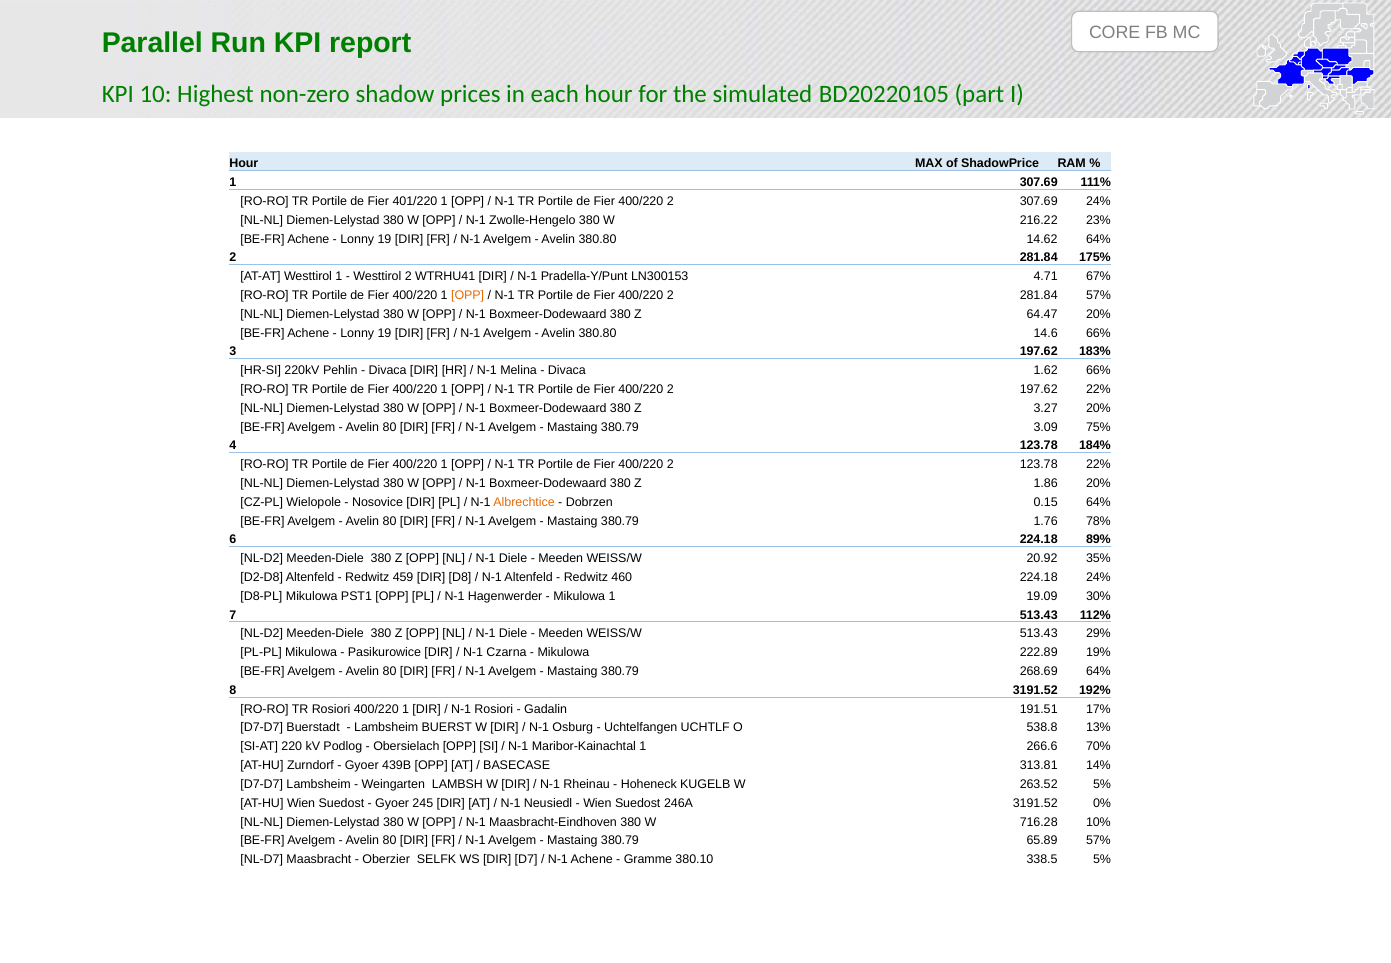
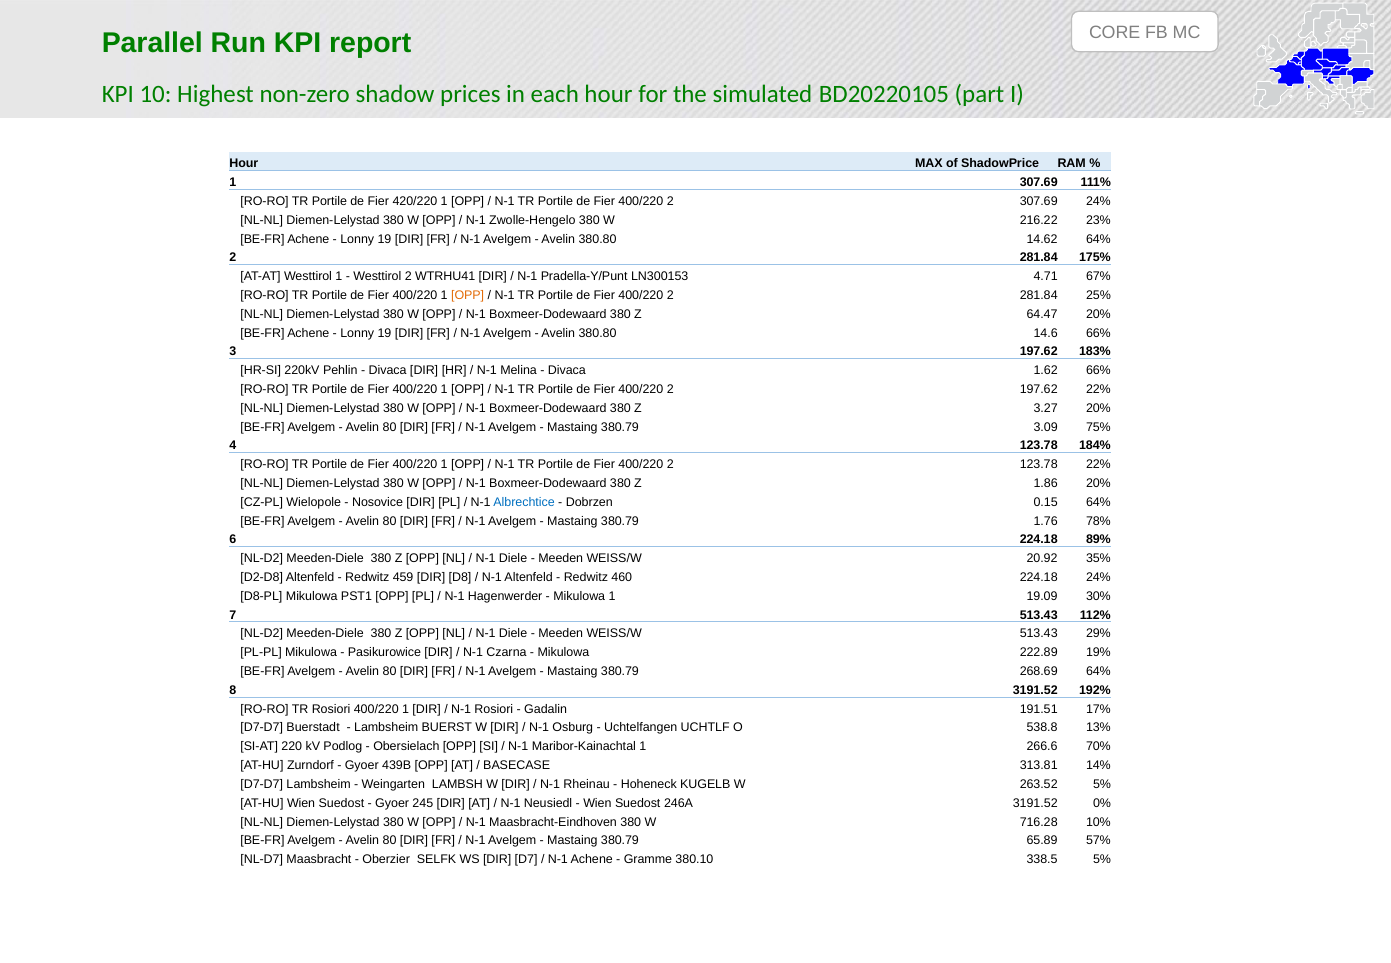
401/220: 401/220 -> 420/220
281.84 57%: 57% -> 25%
Albrechtice colour: orange -> blue
